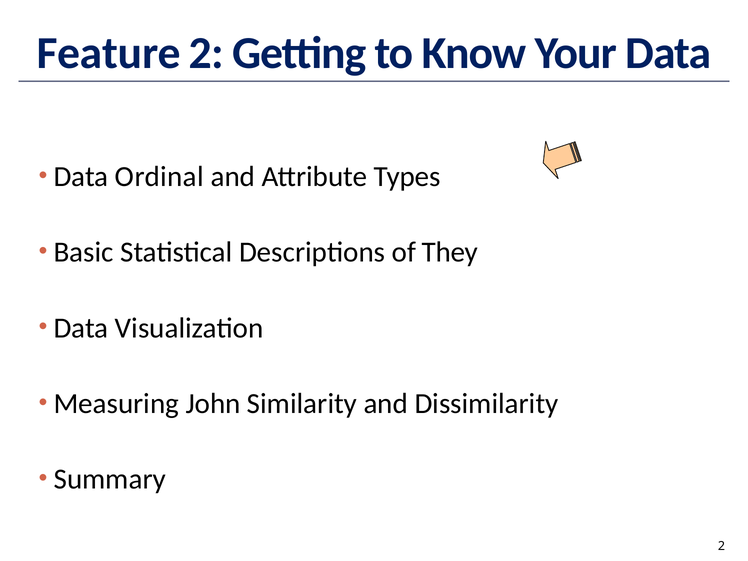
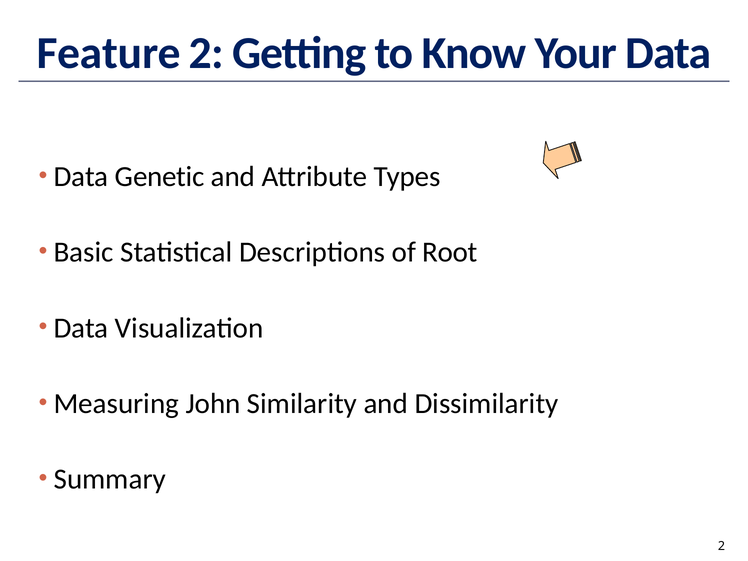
Ordinal: Ordinal -> Genetic
They: They -> Root
